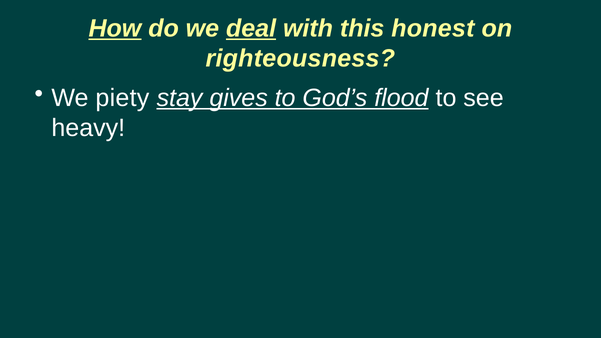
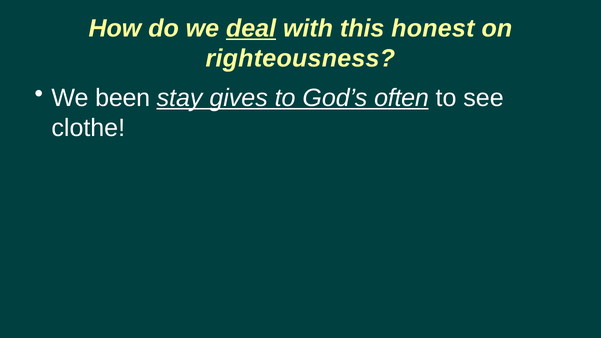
How underline: present -> none
piety: piety -> been
flood: flood -> often
heavy: heavy -> clothe
